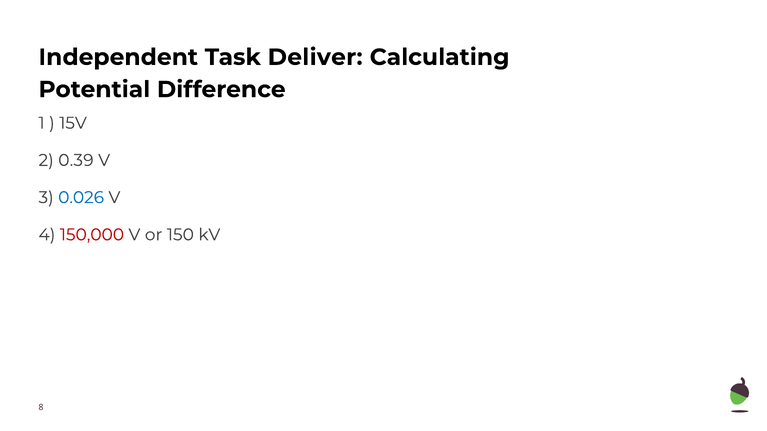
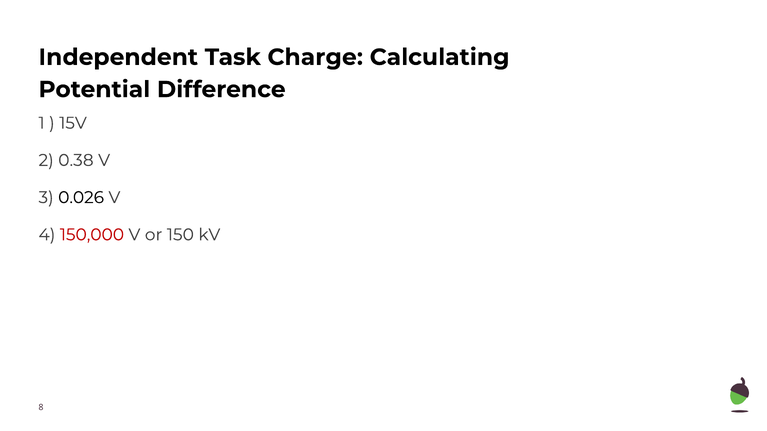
Deliver: Deliver -> Charge
0.39: 0.39 -> 0.38
0.026 colour: blue -> black
